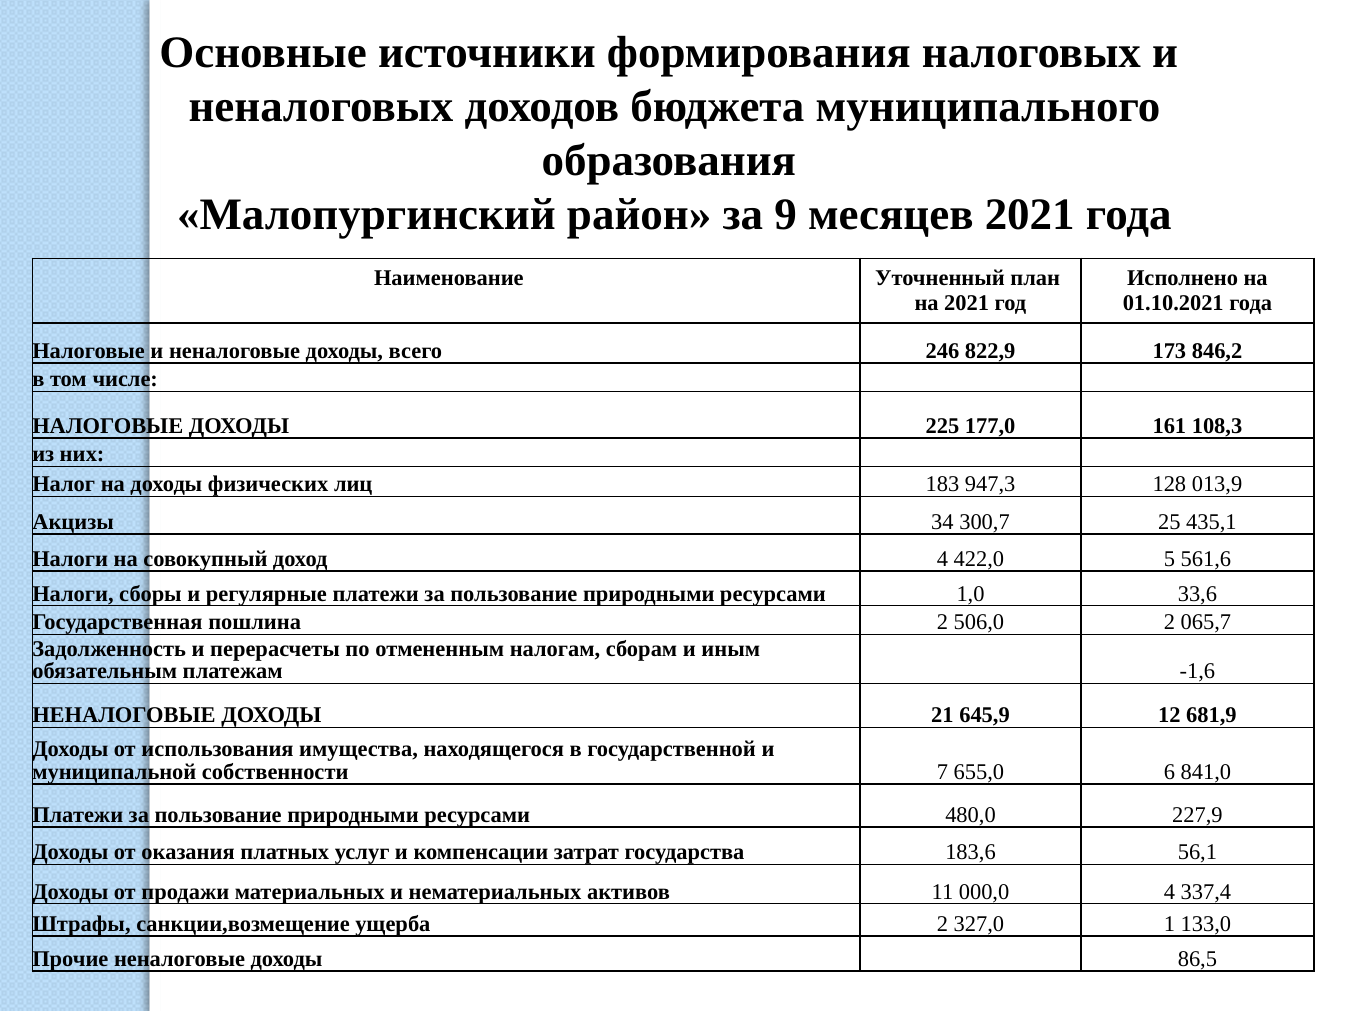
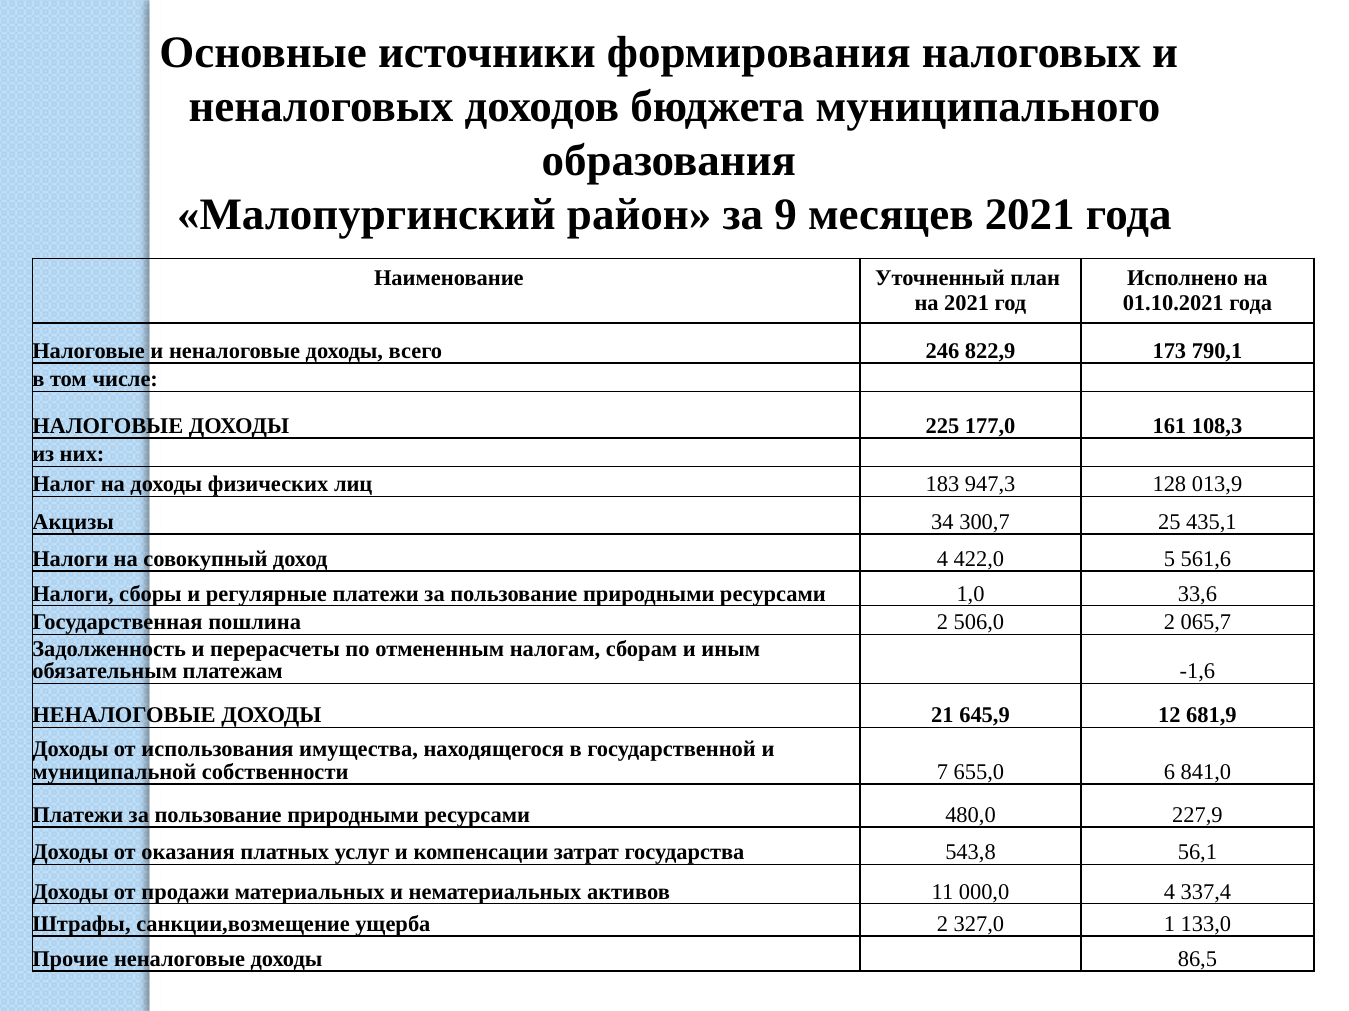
846,2: 846,2 -> 790,1
183,6: 183,6 -> 543,8
